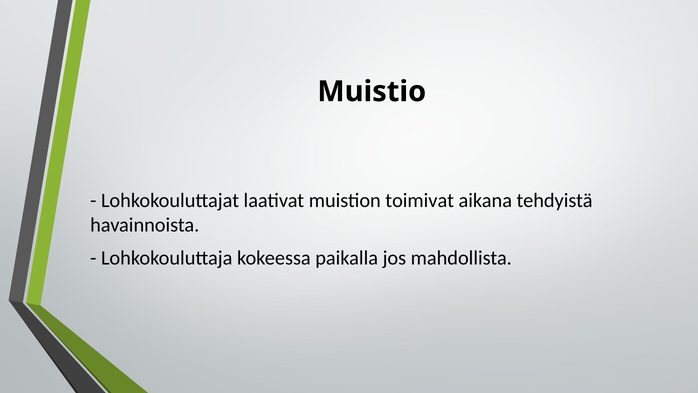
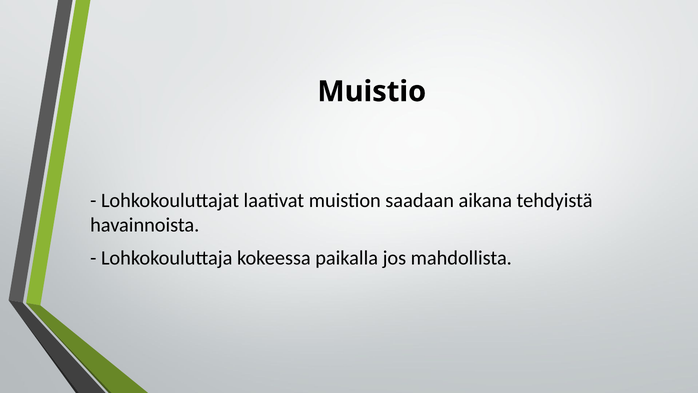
toimivat: toimivat -> saadaan
